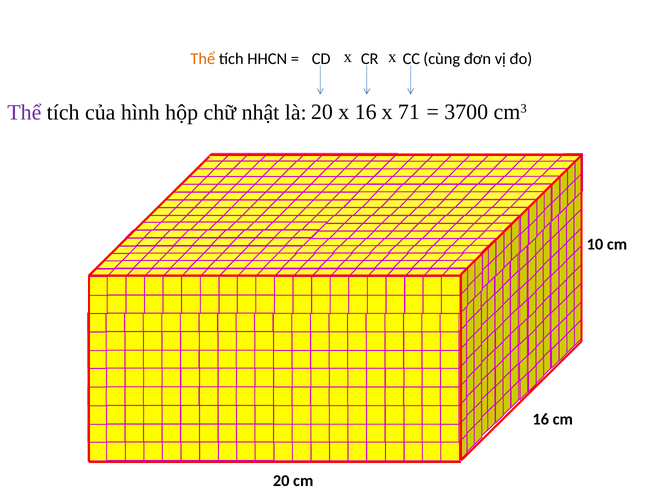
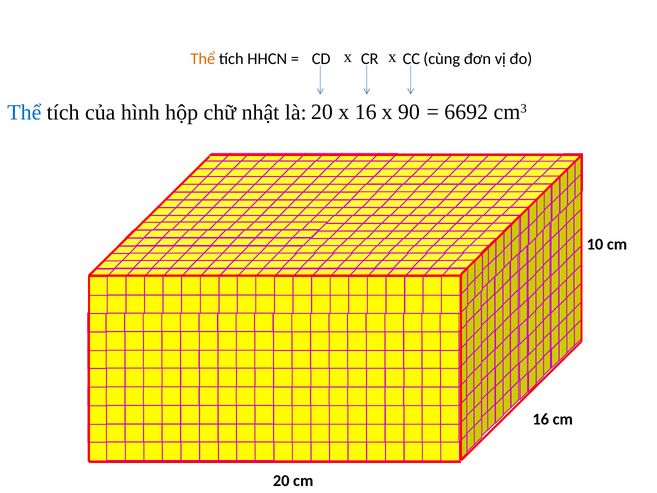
71: 71 -> 90
3700: 3700 -> 6692
Thể at (24, 112) colour: purple -> blue
